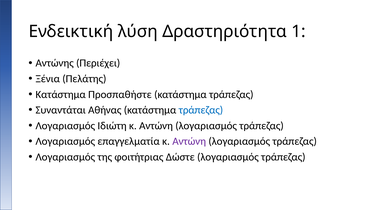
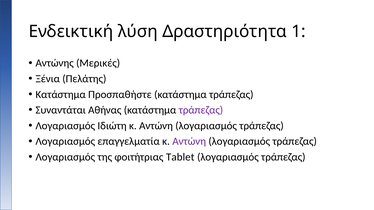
Περιέχει: Περιέχει -> Μερικές
τράπεζας at (201, 110) colour: blue -> purple
Δώστε: Δώστε -> Tablet
